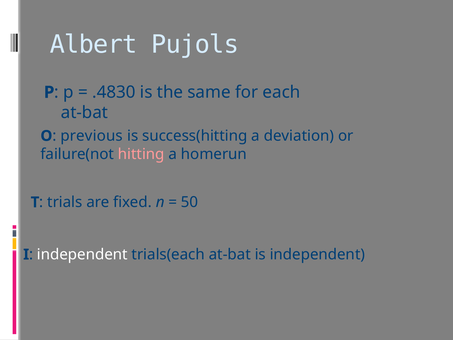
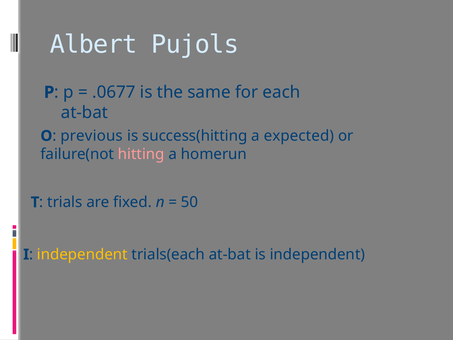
.4830: .4830 -> .0677
deviation: deviation -> expected
independent at (82, 254) colour: white -> yellow
